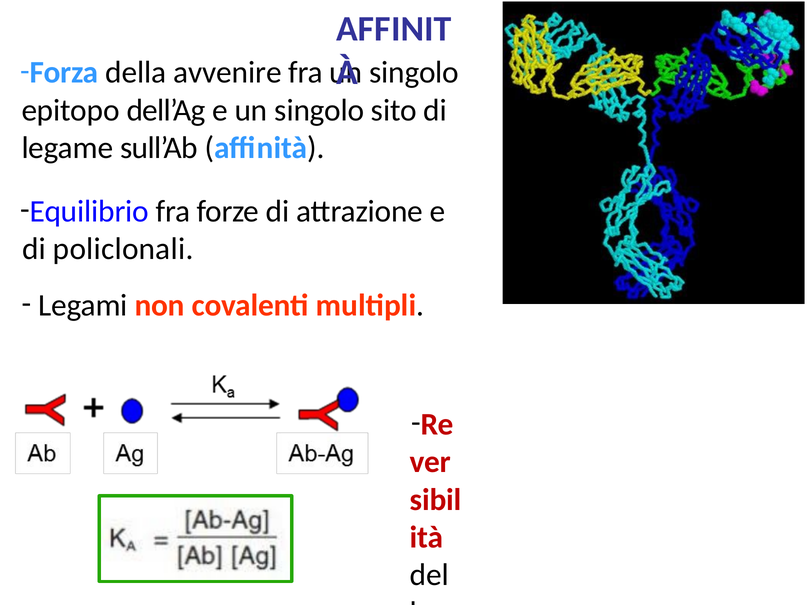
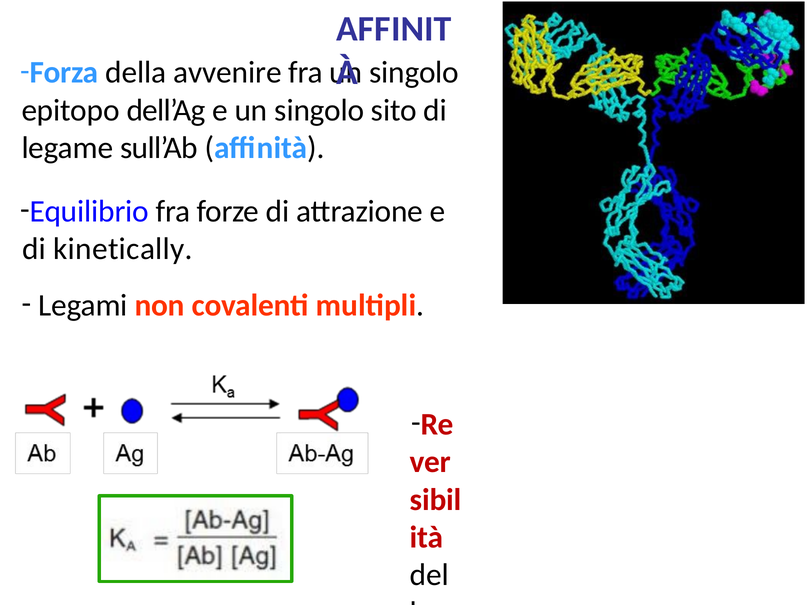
policlonali: policlonali -> kinetically
